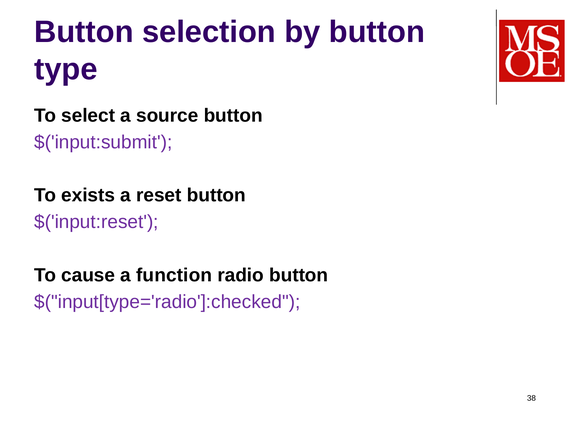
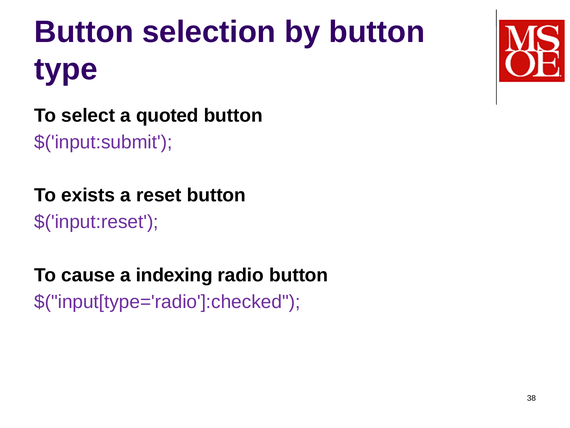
source: source -> quoted
function: function -> indexing
